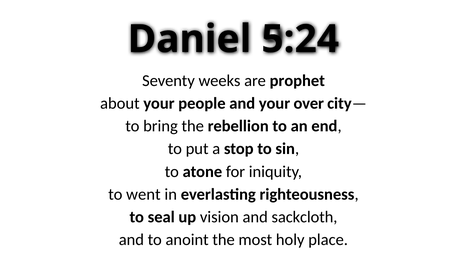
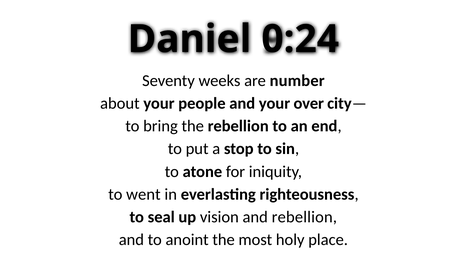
5:24: 5:24 -> 0:24
prophet: prophet -> number
and sackcloth: sackcloth -> rebellion
